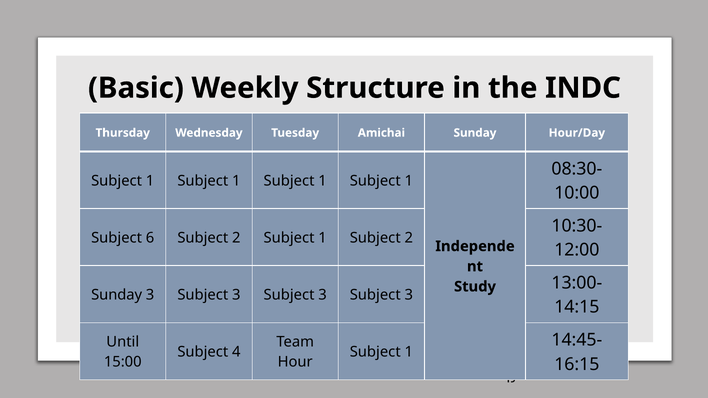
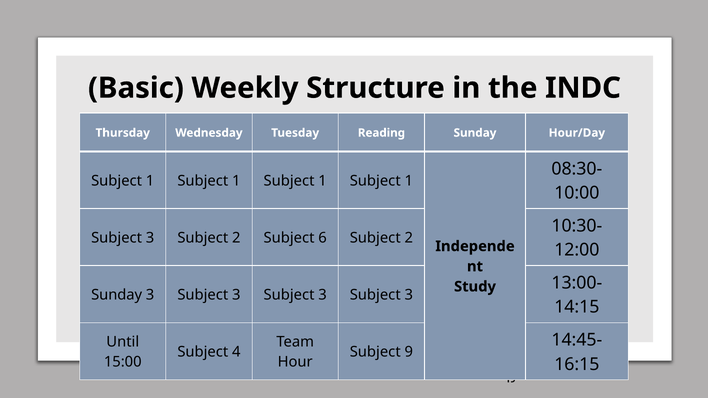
Amichai: Amichai -> Reading
6 at (150, 238): 6 -> 3
2 Subject 1: 1 -> 6
1 at (409, 352): 1 -> 9
